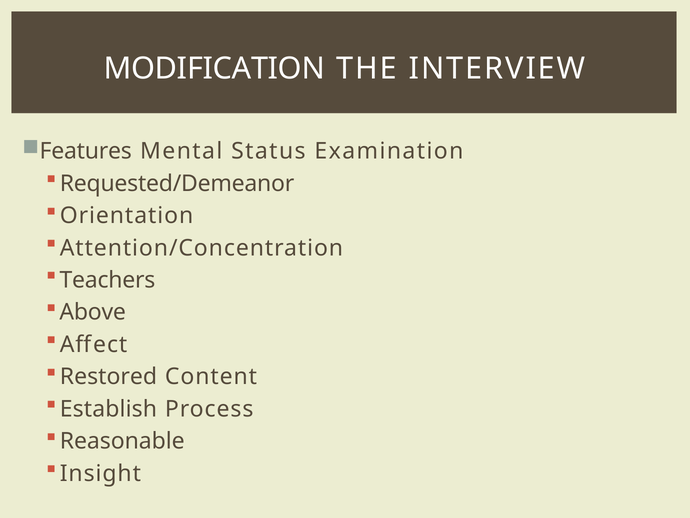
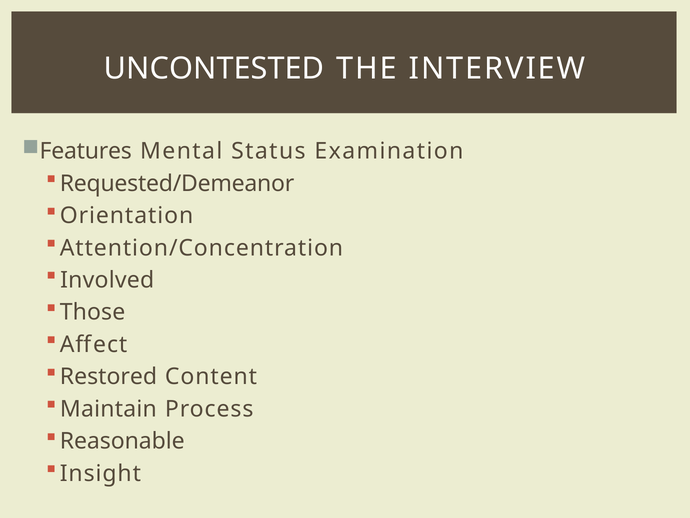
MODIFICATION: MODIFICATION -> UNCONTESTED
Teachers: Teachers -> Involved
Above: Above -> Those
Establish: Establish -> Maintain
